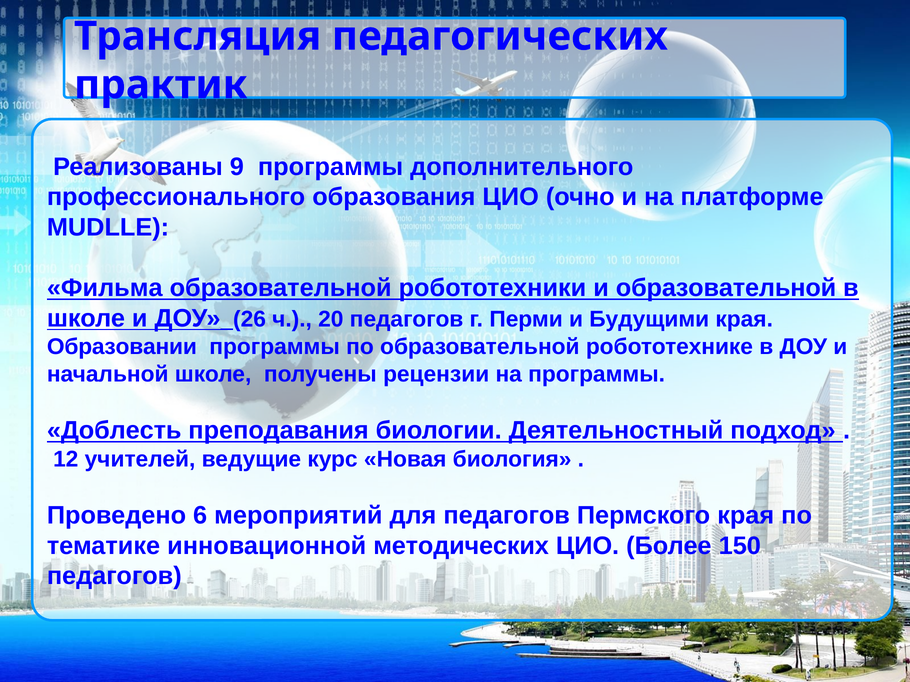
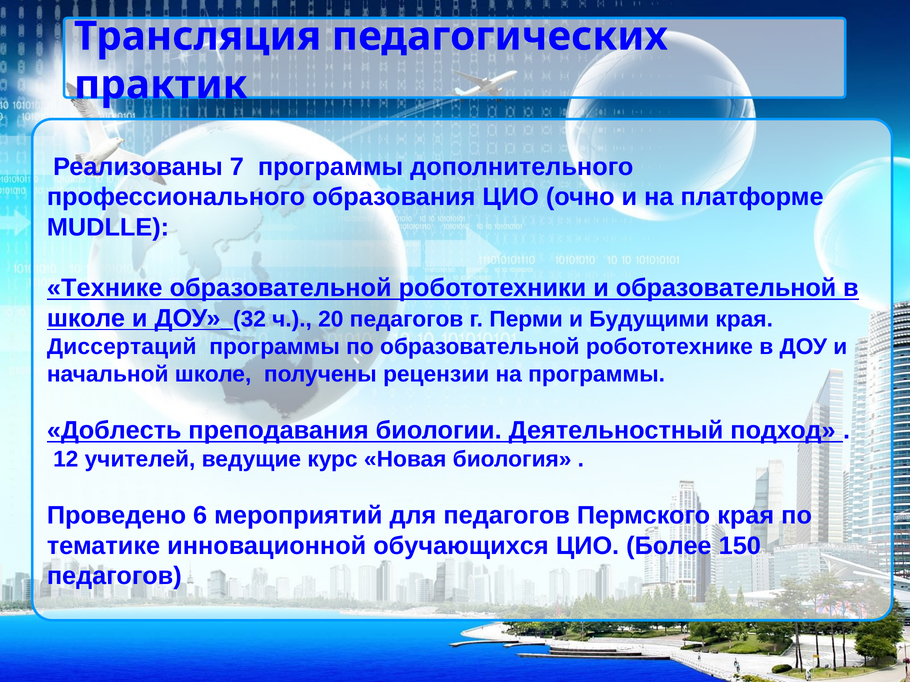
9: 9 -> 7
Фильма: Фильма -> Технике
26: 26 -> 32
Образовании: Образовании -> Диссертаций
методических: методических -> обучающихся
